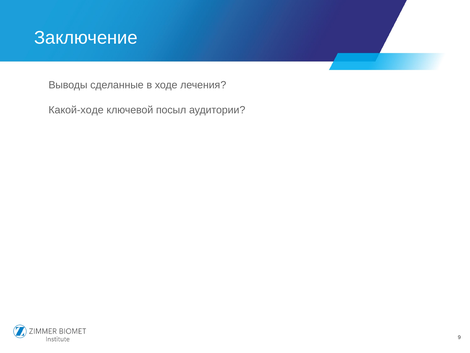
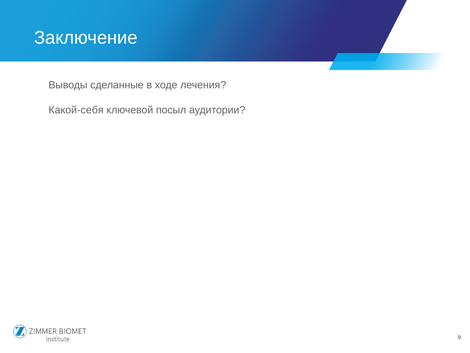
Какой-ходе: Какой-ходе -> Какой-себя
